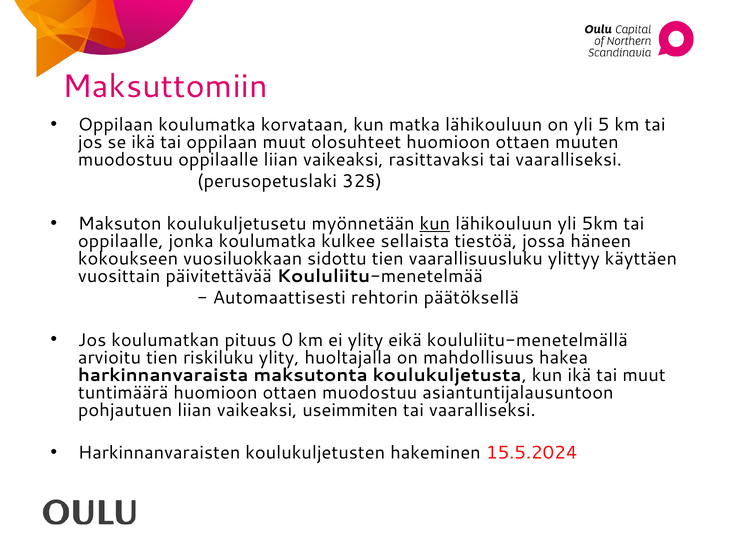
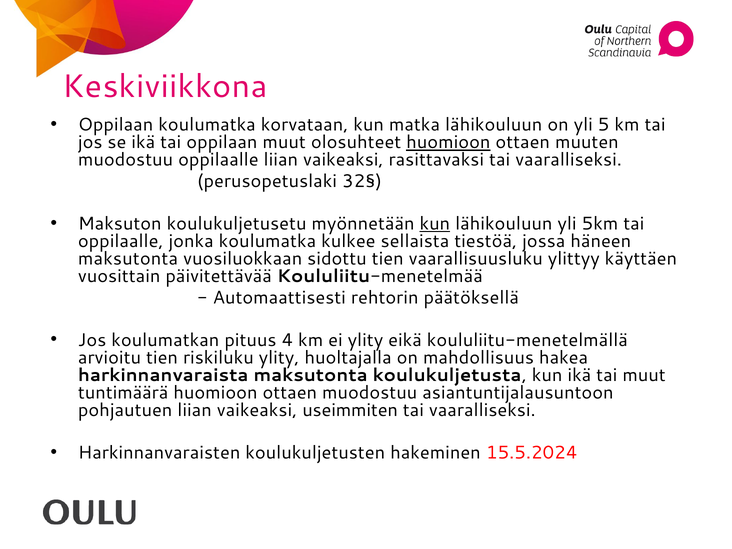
Maksuttomiin: Maksuttomiin -> Keskiviikkona
huomioon at (448, 142) underline: none -> present
kokoukseen at (128, 259): kokoukseen -> maksutonta
0: 0 -> 4
